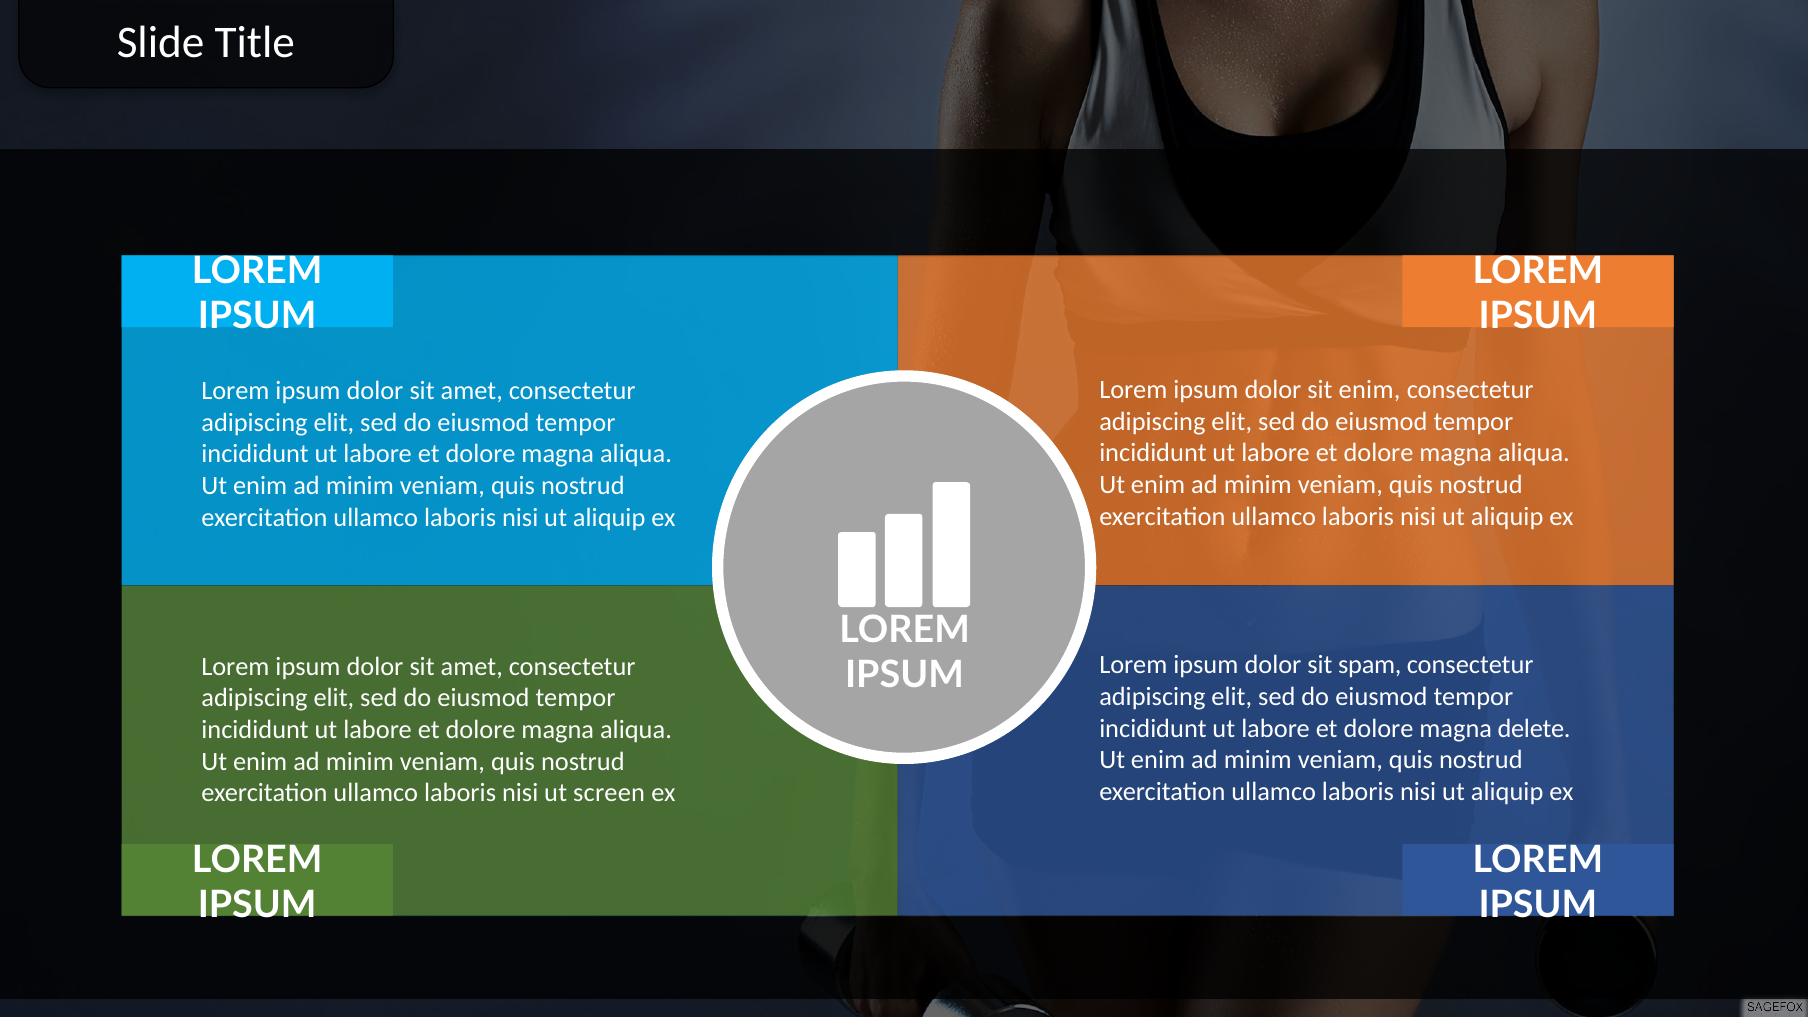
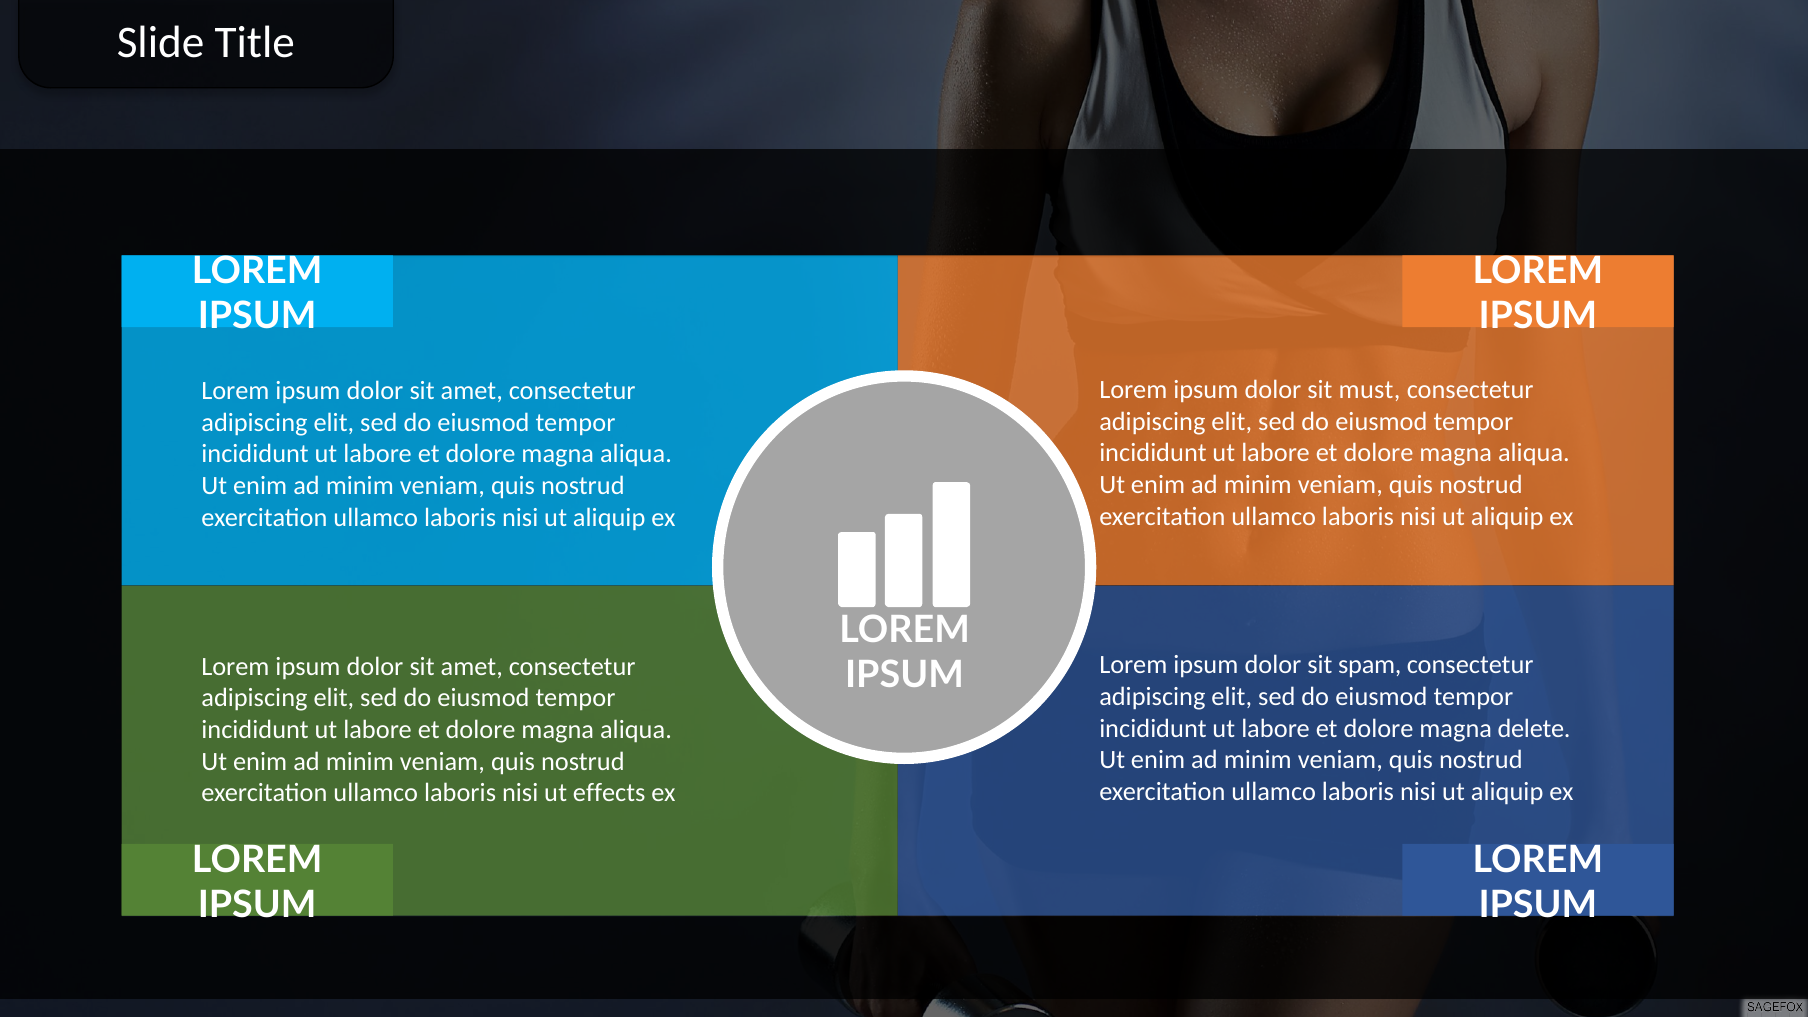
sit enim: enim -> must
screen: screen -> effects
